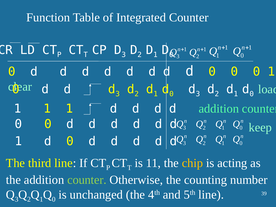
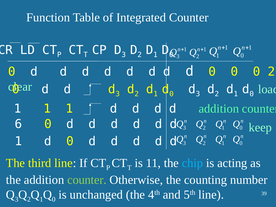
0 0 1: 1 -> 2
0 at (18, 124): 0 -> 6
chip colour: yellow -> light blue
